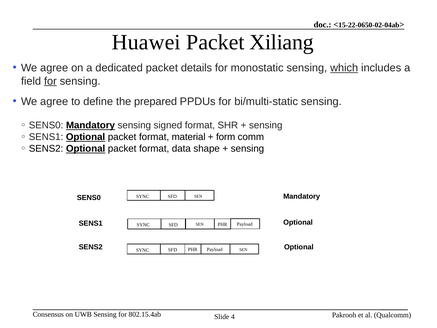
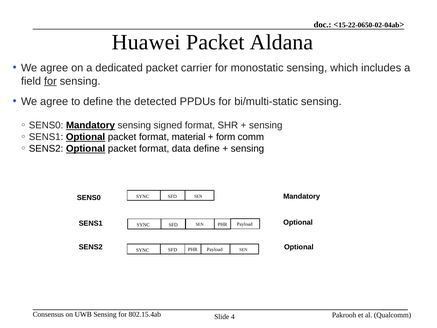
Xiliang: Xiliang -> Aldana
details: details -> carrier
which underline: present -> none
prepared: prepared -> detected
data shape: shape -> define
